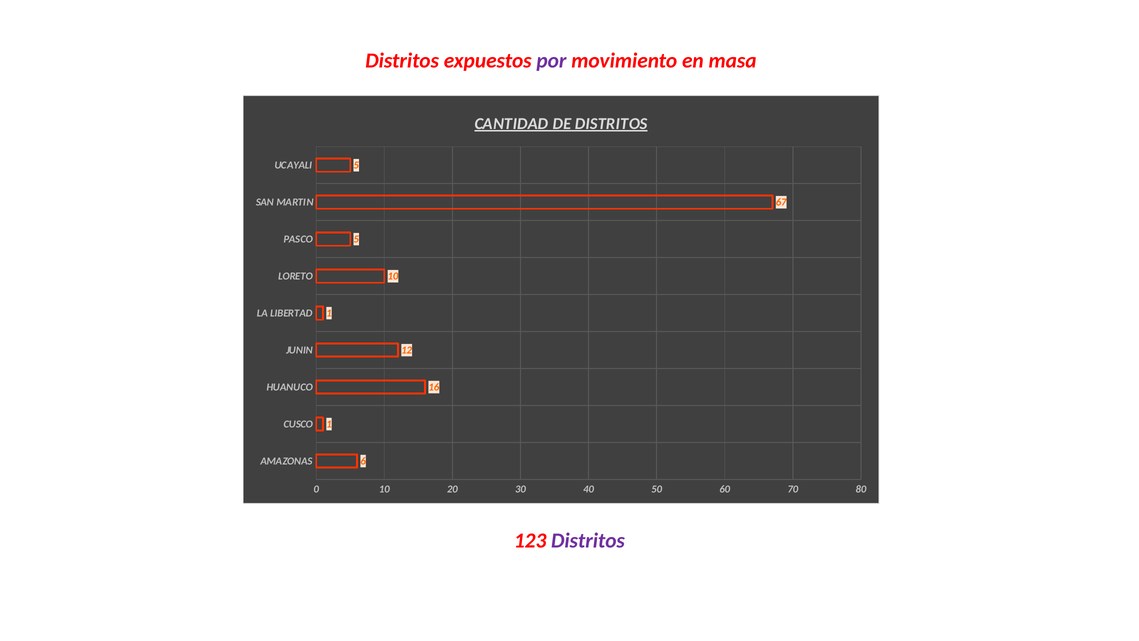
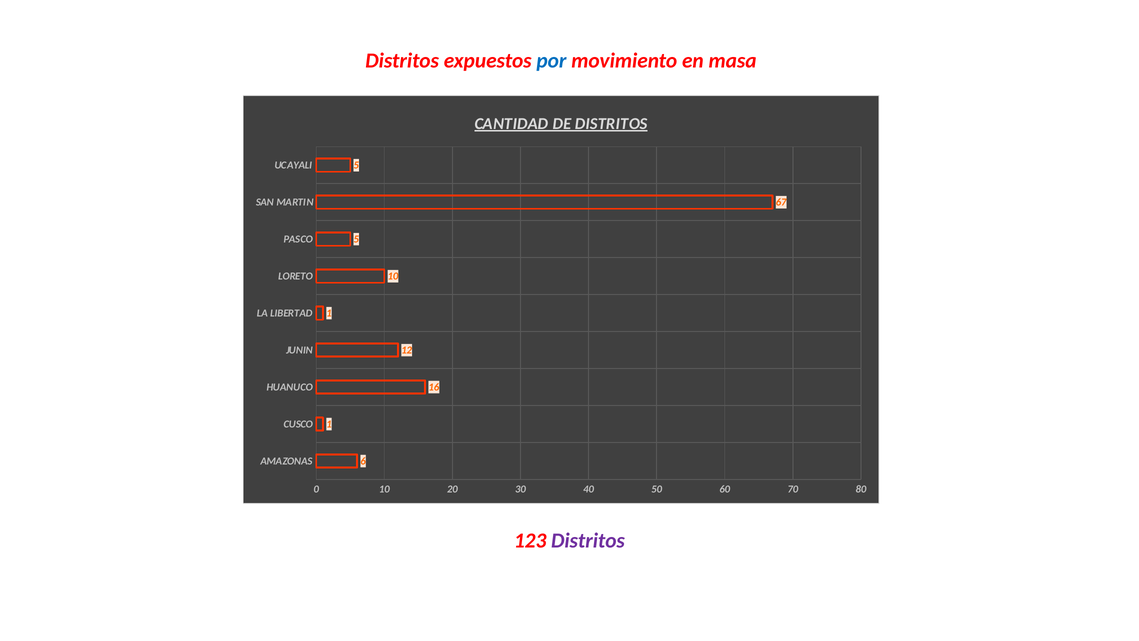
por colour: purple -> blue
